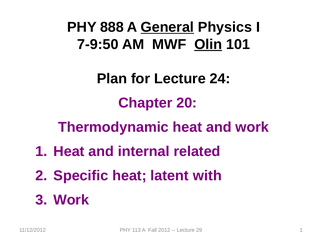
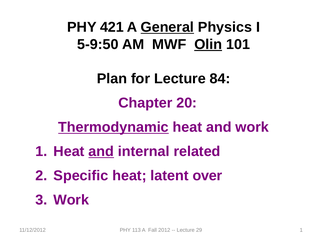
888: 888 -> 421
7-9:50: 7-9:50 -> 5-9:50
24: 24 -> 84
Thermodynamic underline: none -> present
and at (101, 152) underline: none -> present
with: with -> over
